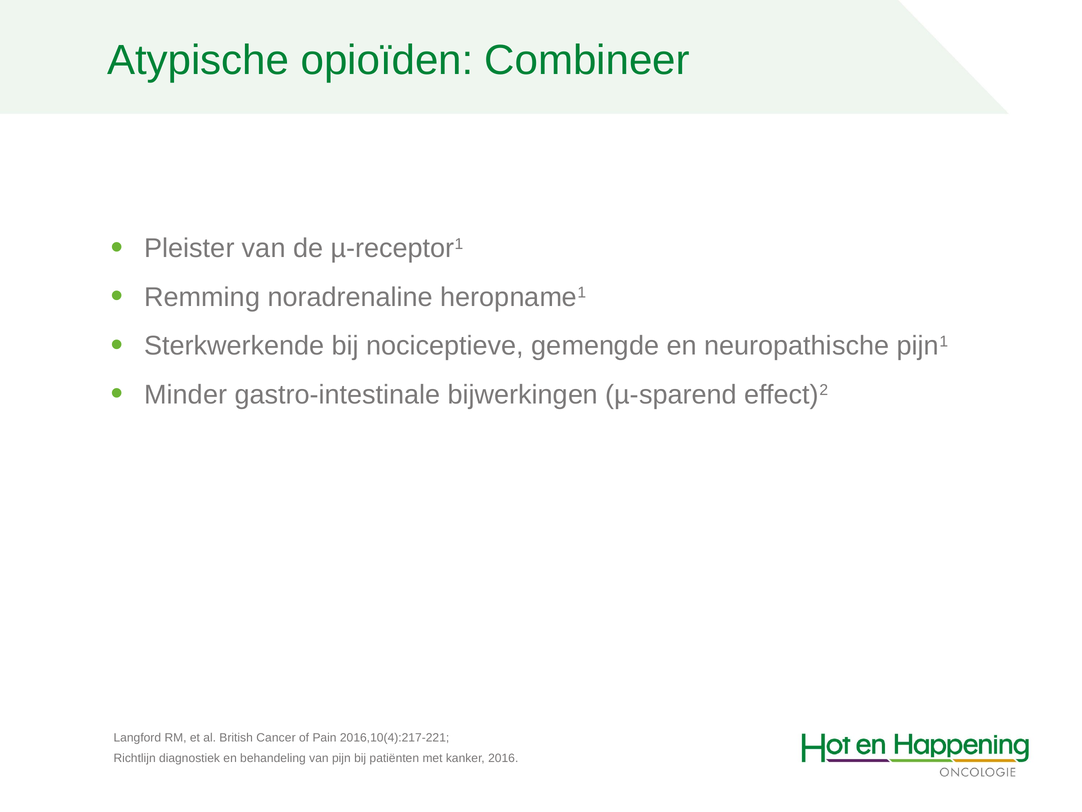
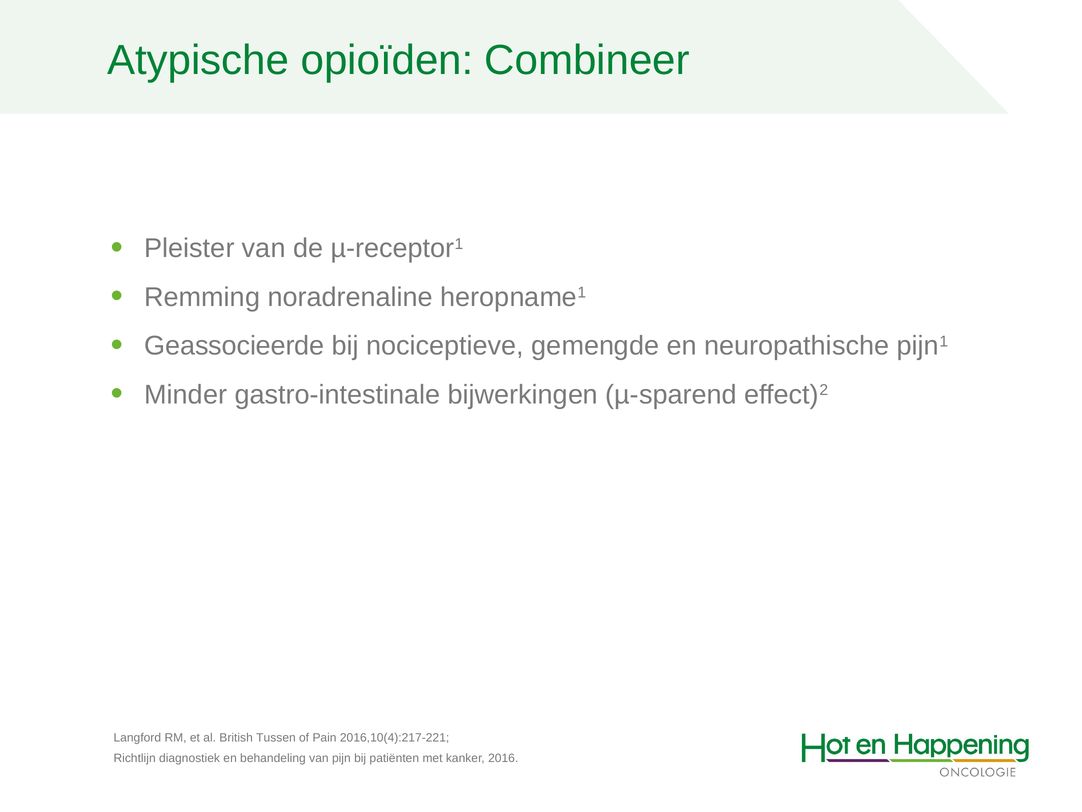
Sterkwerkende: Sterkwerkende -> Geassocieerde
Cancer: Cancer -> Tussen
